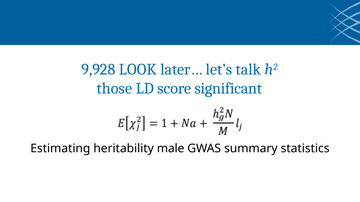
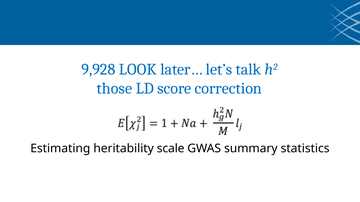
significant: significant -> correction
male: male -> scale
